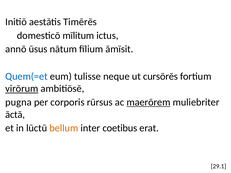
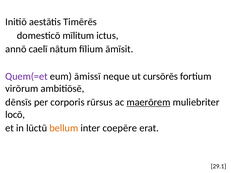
ūsus: ūsus -> caelī
Quem(=et colour: blue -> purple
tulisse: tulisse -> āmissī
virōrum underline: present -> none
pugna: pugna -> dēnsīs
āctā: āctā -> locō
coetibus: coetibus -> coepēre
